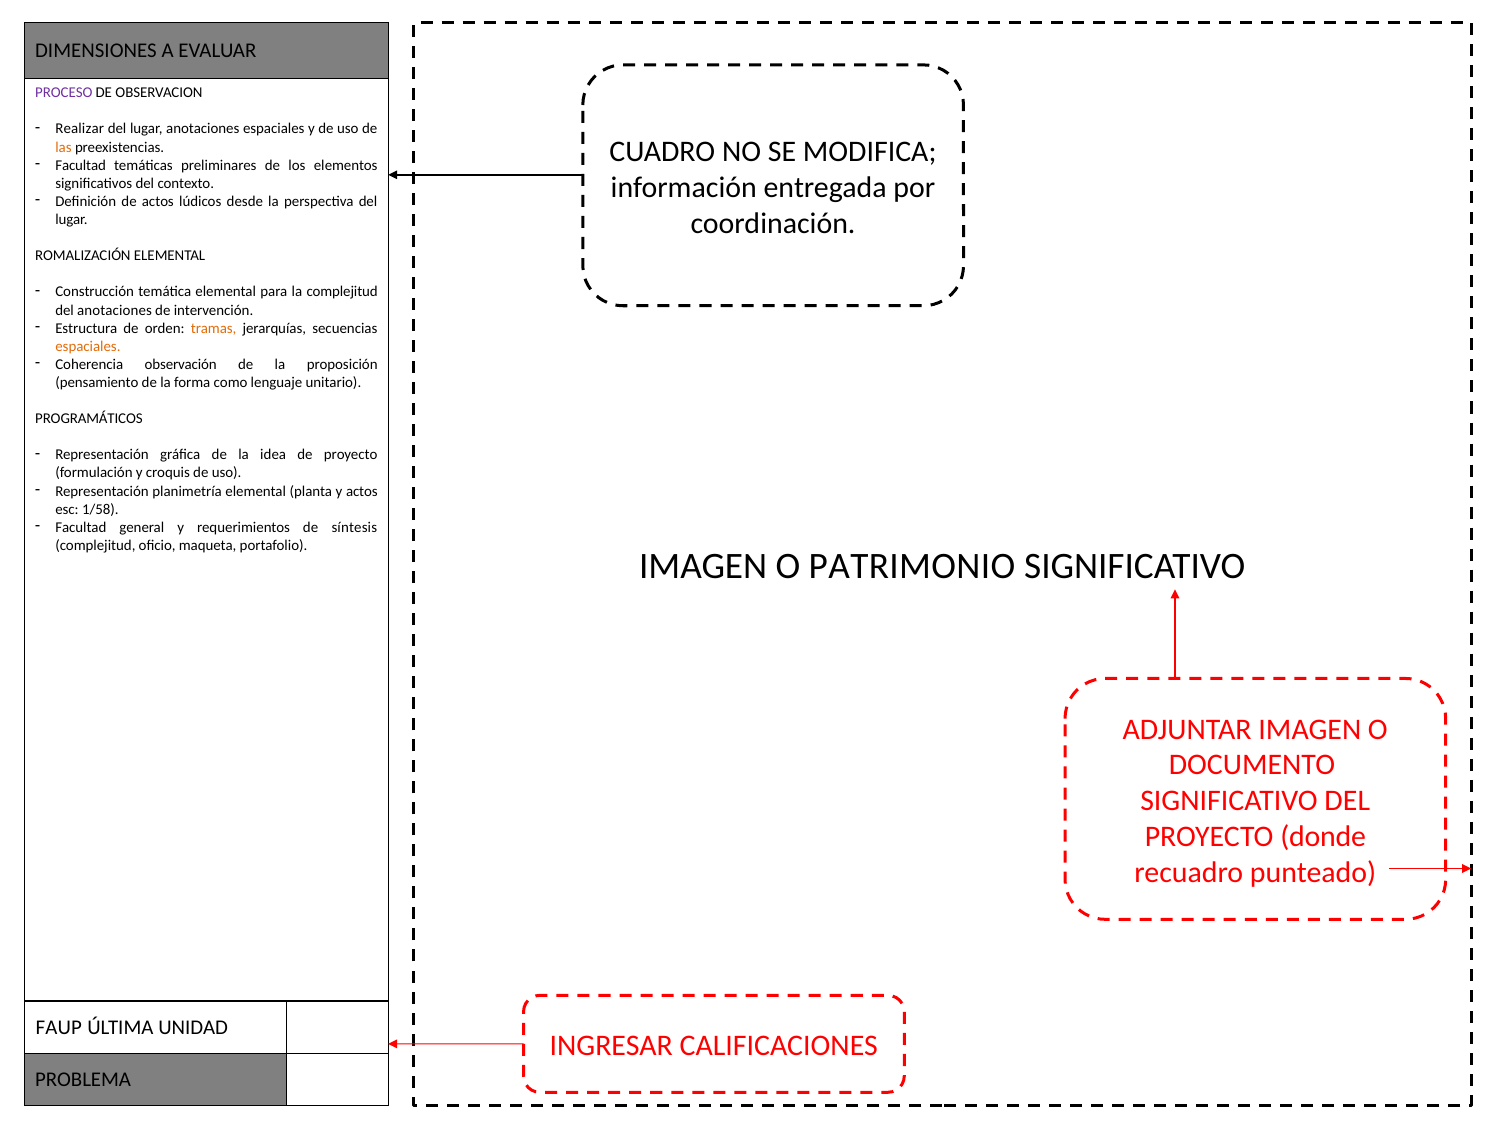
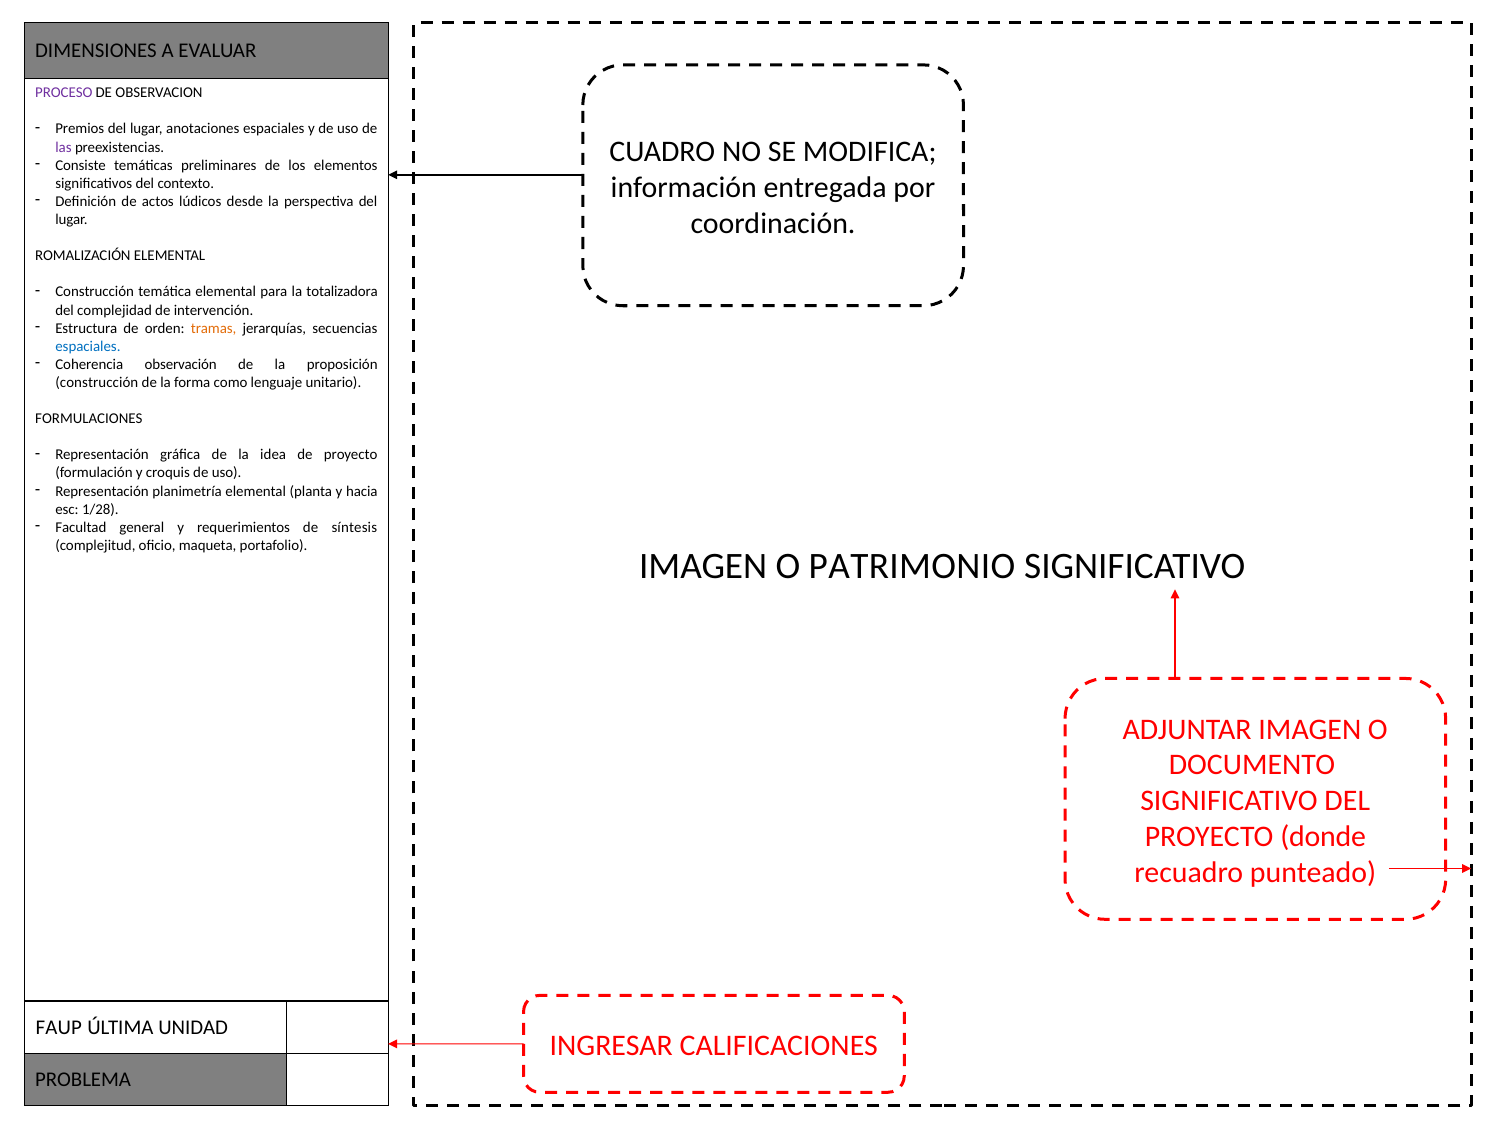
Realizar: Realizar -> Premios
las colour: orange -> purple
Facultad at (81, 165): Facultad -> Consiste
la complejitud: complejitud -> totalizadora
del anotaciones: anotaciones -> complejidad
espaciales at (88, 346) colour: orange -> blue
pensamiento at (97, 382): pensamiento -> construcción
PROGRAMÁTICOS: PROGRAMÁTICOS -> FORMULACIONES
y actos: actos -> hacia
1/58: 1/58 -> 1/28
